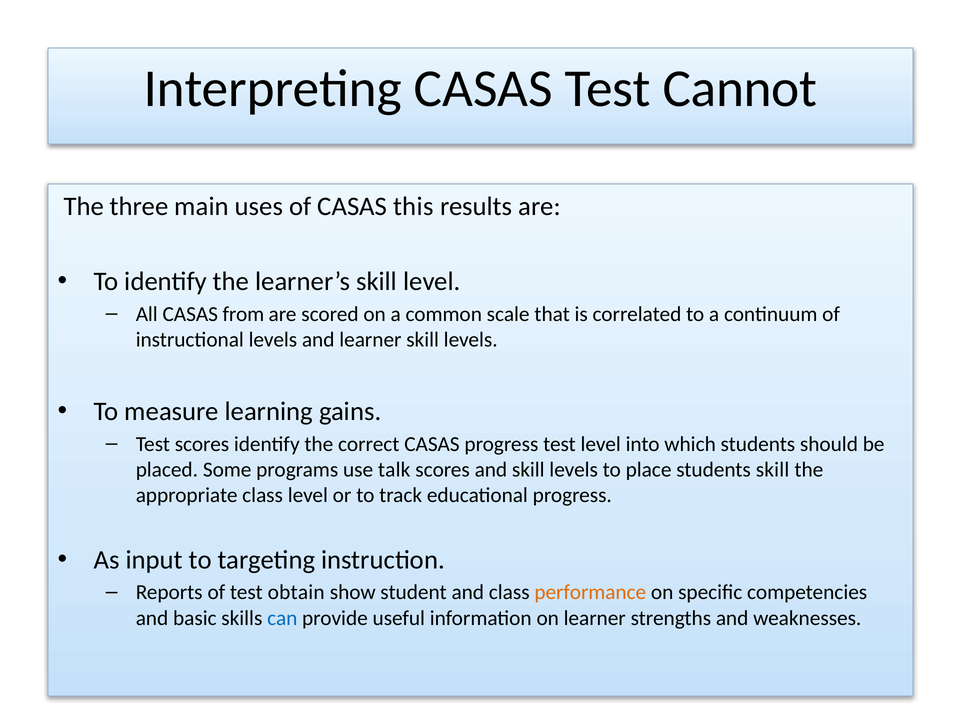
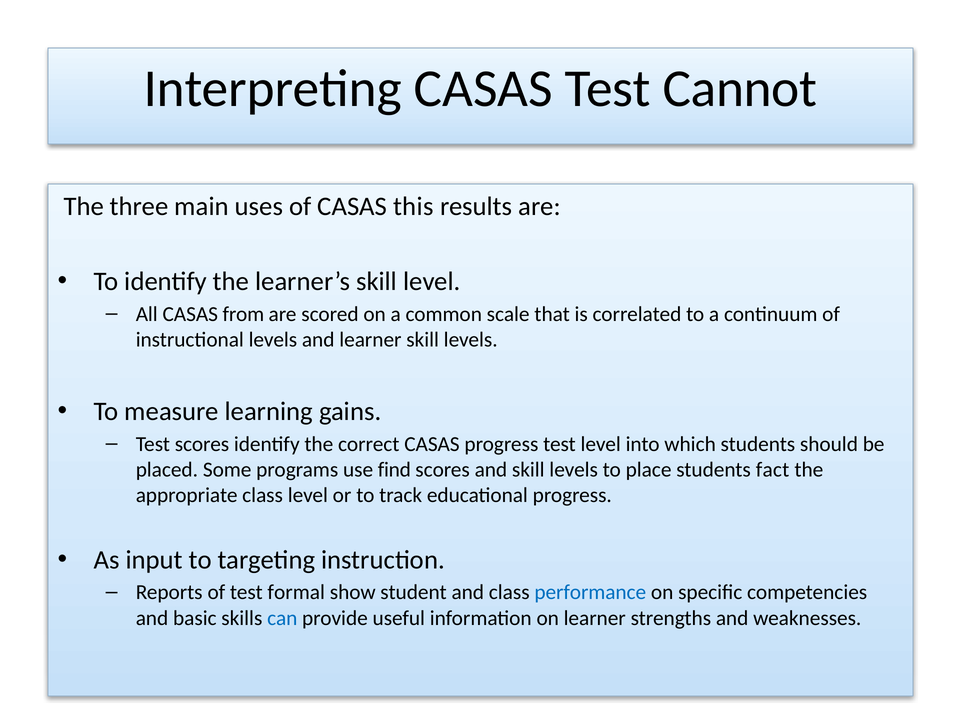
talk: talk -> find
students skill: skill -> fact
obtain: obtain -> formal
performance colour: orange -> blue
